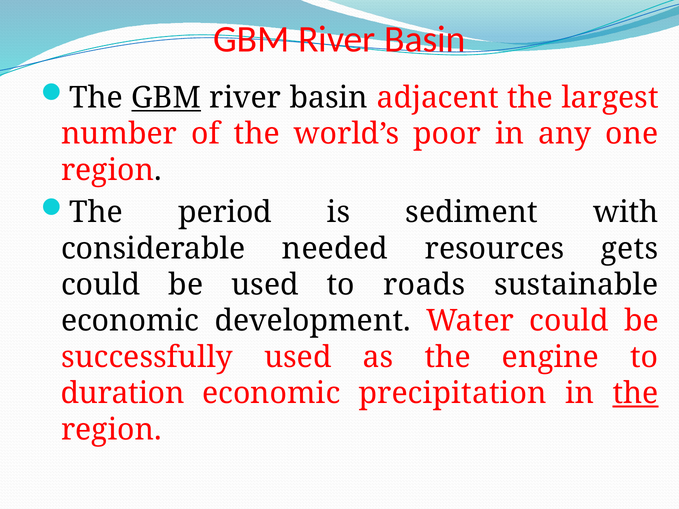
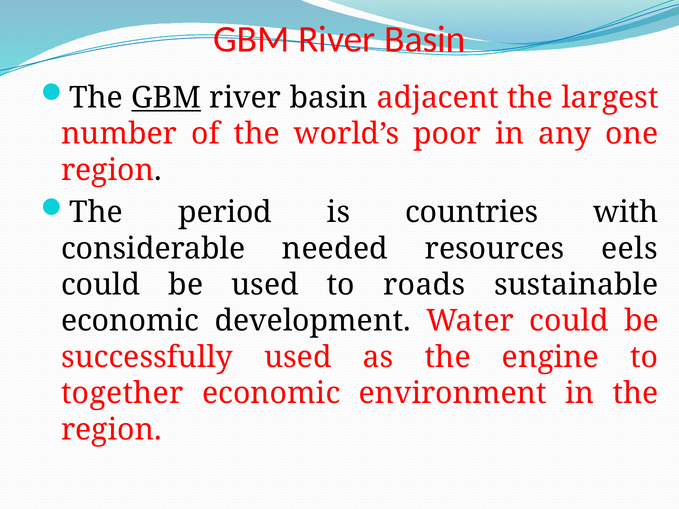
sediment: sediment -> countries
gets: gets -> eels
duration: duration -> together
precipitation: precipitation -> environment
the at (636, 394) underline: present -> none
